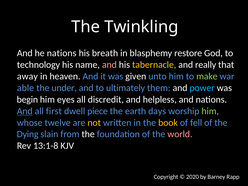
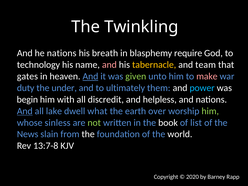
restore: restore -> require
really: really -> team
away: away -> gates
And at (90, 76) underline: none -> present
given colour: white -> light green
make colour: light green -> pink
able: able -> duty
eyes: eyes -> with
first: first -> lake
piece: piece -> what
days: days -> over
twelve: twelve -> sinless
not colour: yellow -> light green
book colour: yellow -> white
fell: fell -> list
Dying: Dying -> News
world colour: pink -> white
13:1-8: 13:1-8 -> 13:7-8
